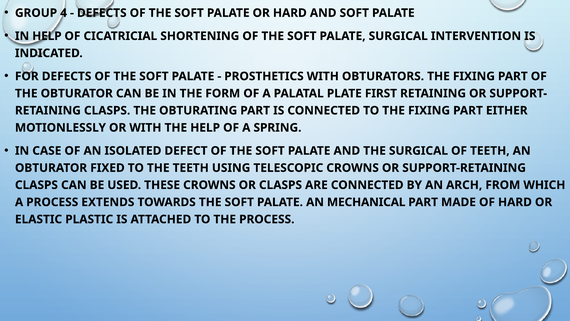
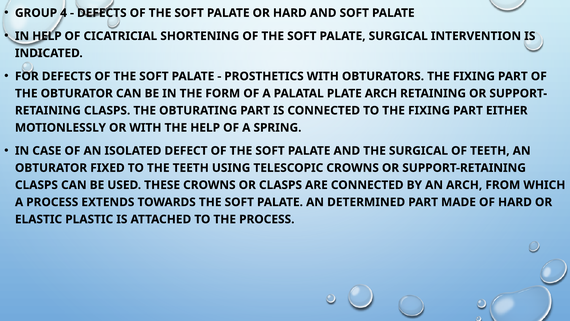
PLATE FIRST: FIRST -> ARCH
MECHANICAL: MECHANICAL -> DETERMINED
